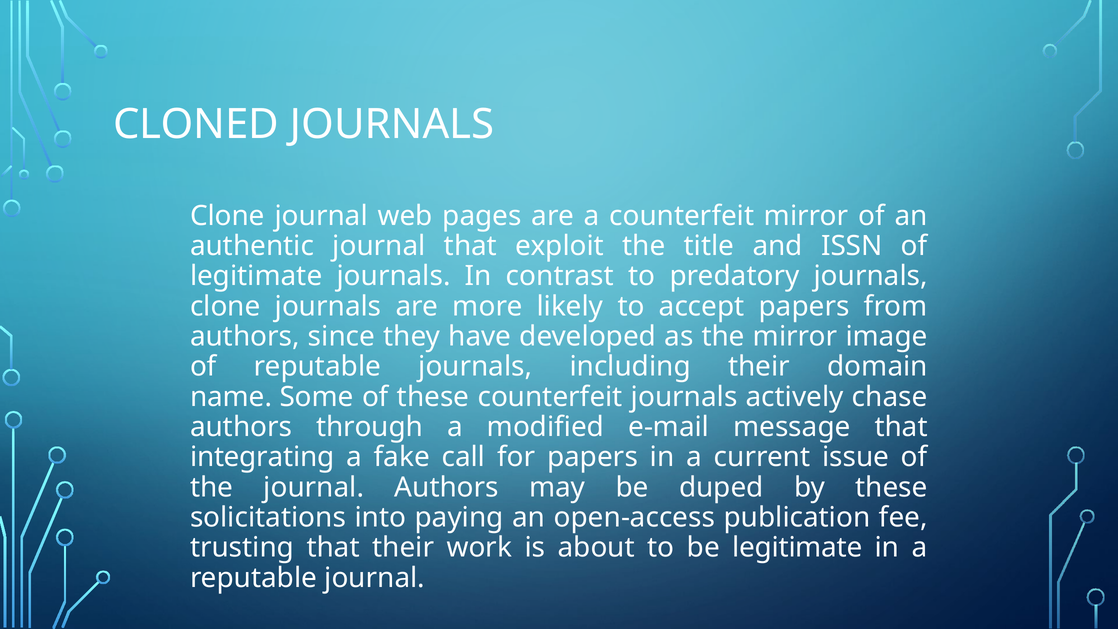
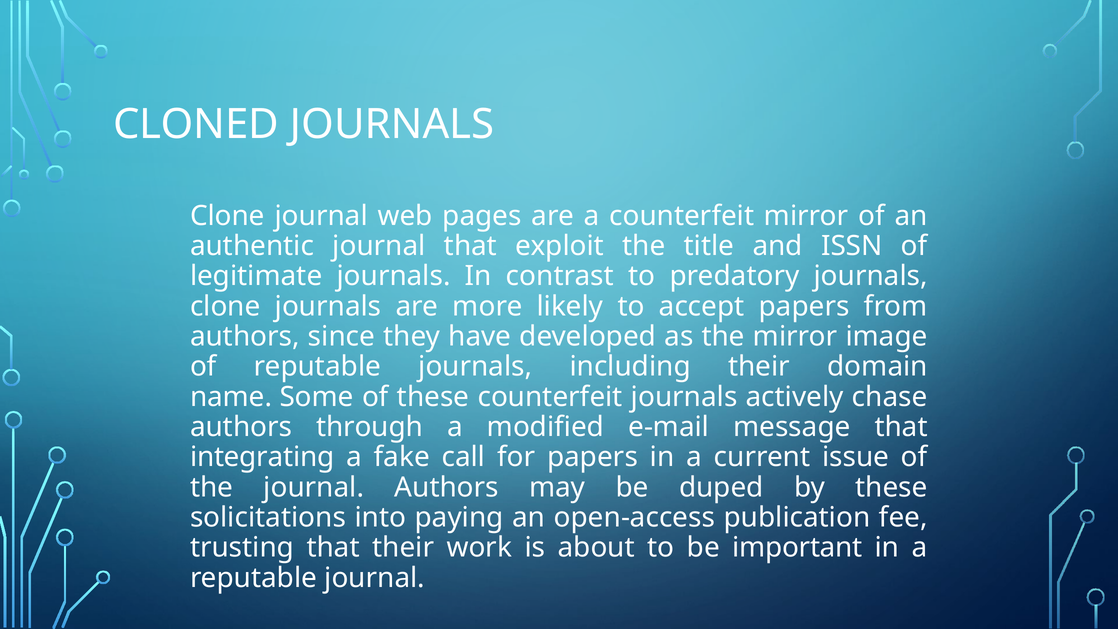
be legitimate: legitimate -> important
